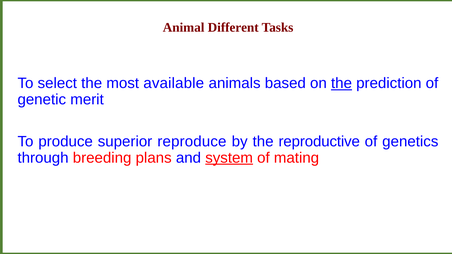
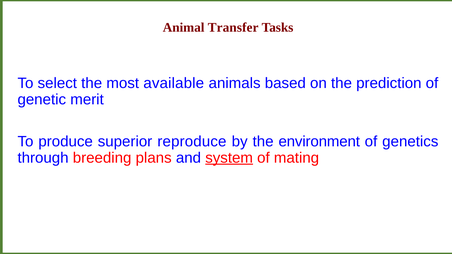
Different: Different -> Transfer
the at (341, 83) underline: present -> none
reproductive: reproductive -> environment
